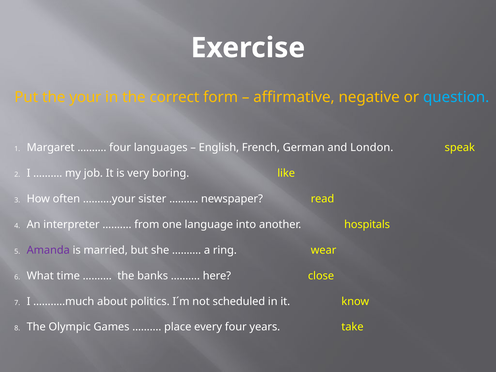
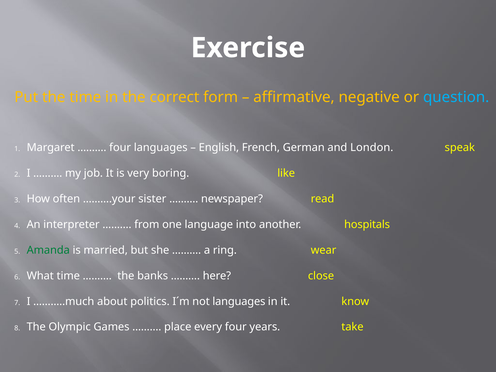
the your: your -> time
Amanda colour: purple -> green
not scheduled: scheduled -> languages
